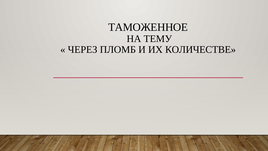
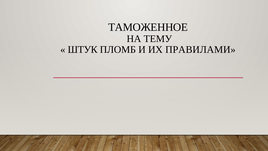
ЧЕРЕЗ: ЧЕРЕЗ -> ШТУК
КОЛИЧЕСТВЕ: КОЛИЧЕСТВЕ -> ПРАВИЛАМИ
